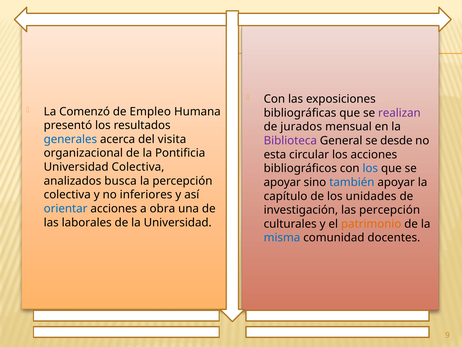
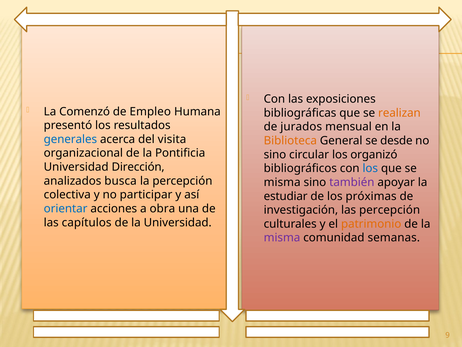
realizan colour: purple -> orange
Biblioteca colour: purple -> orange
esta at (275, 154): esta -> sino
los acciones: acciones -> organizó
Universidad Colectiva: Colectiva -> Dirección
apoyar at (282, 182): apoyar -> misma
también colour: blue -> purple
inferiores: inferiores -> participar
capítulo: capítulo -> estudiar
unidades: unidades -> próximas
laborales: laborales -> capítulos
misma at (282, 237) colour: blue -> purple
docentes: docentes -> semanas
